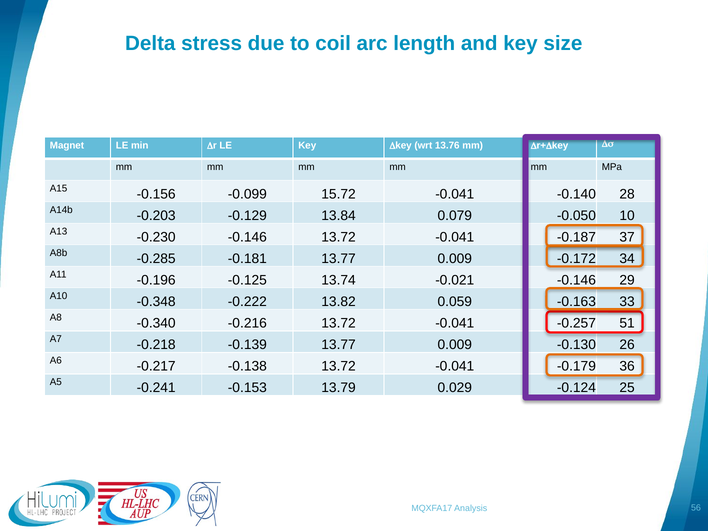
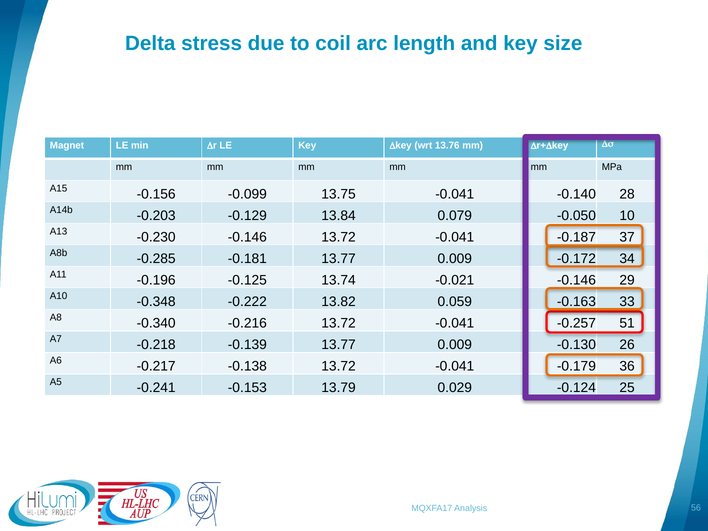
15.72: 15.72 -> 13.75
